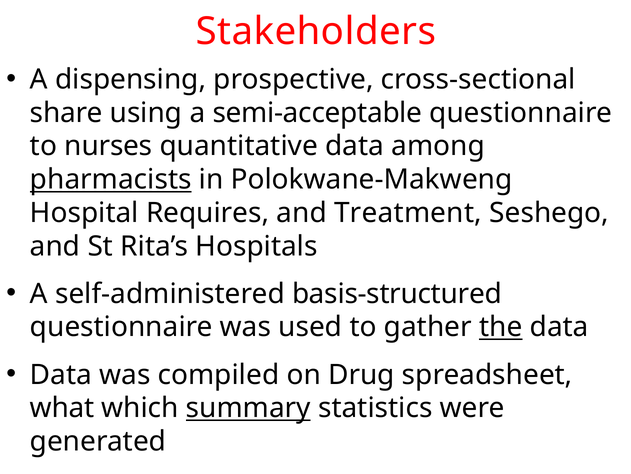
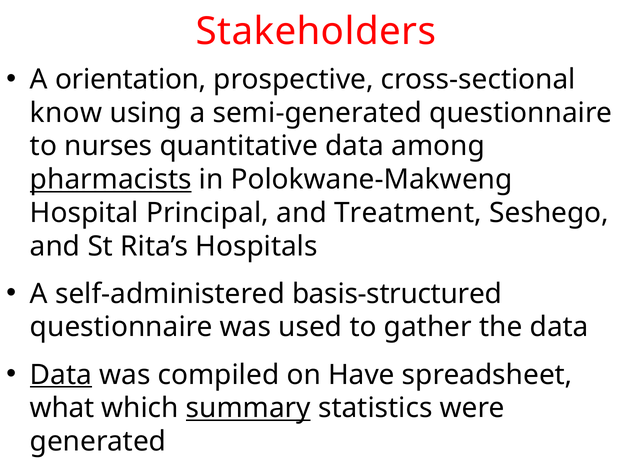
dispensing: dispensing -> orientation
share: share -> know
semi-acceptable: semi-acceptable -> semi-generated
Requires: Requires -> Principal
the underline: present -> none
Data at (61, 374) underline: none -> present
Drug: Drug -> Have
